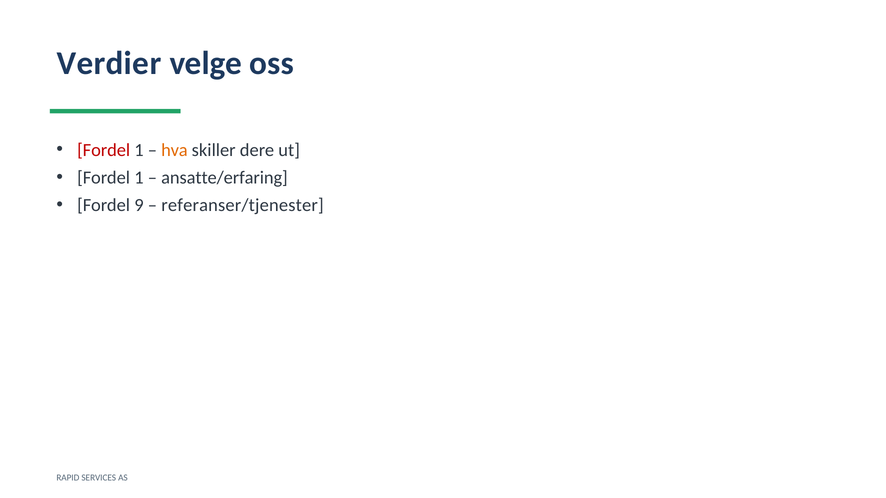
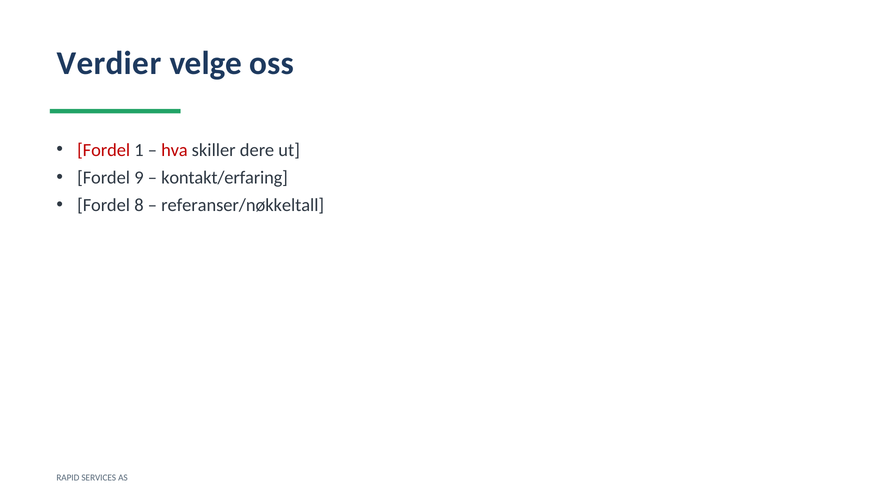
hva colour: orange -> red
1 at (139, 178): 1 -> 9
ansatte/erfaring: ansatte/erfaring -> kontakt/erfaring
9: 9 -> 8
referanser/tjenester: referanser/tjenester -> referanser/nøkkeltall
